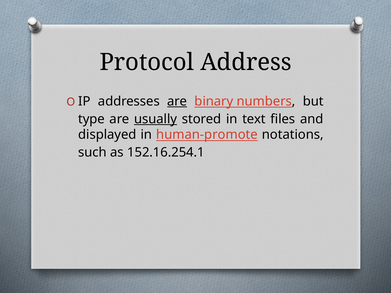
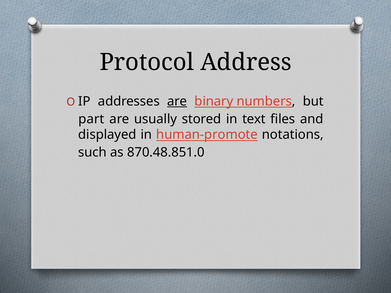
type: type -> part
usually underline: present -> none
152.16.254.1: 152.16.254.1 -> 870.48.851.0
